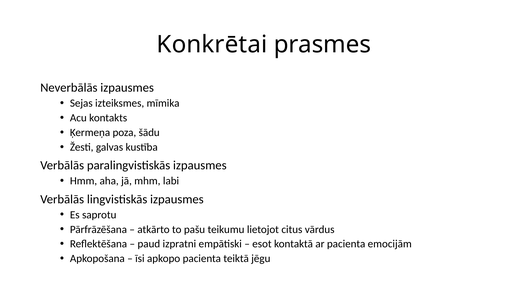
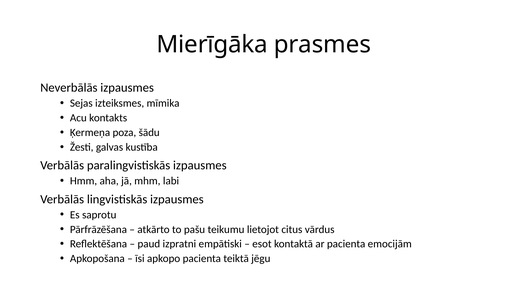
Konkrētai: Konkrētai -> Mierīgāka
